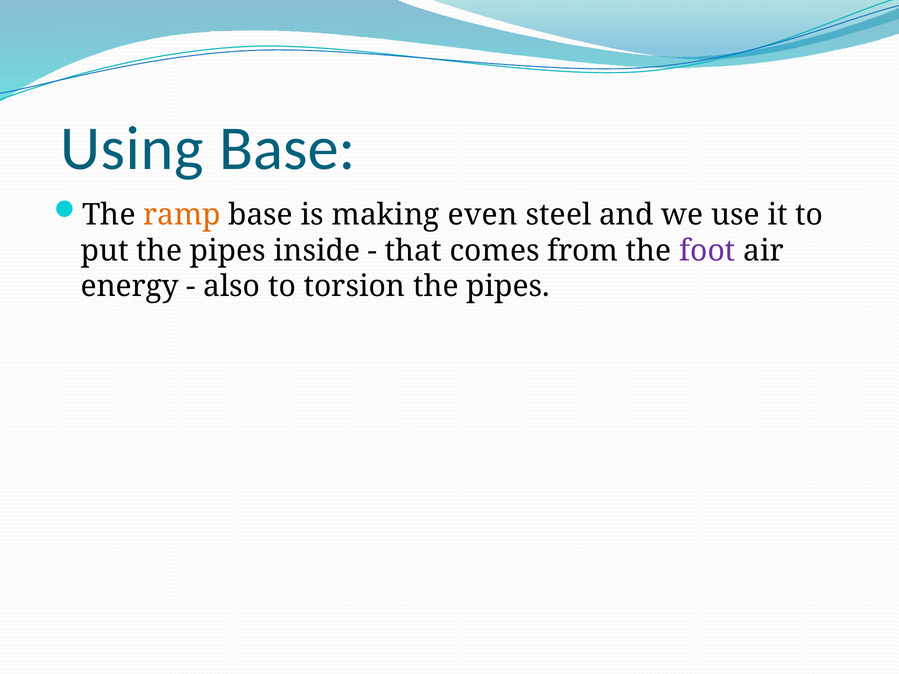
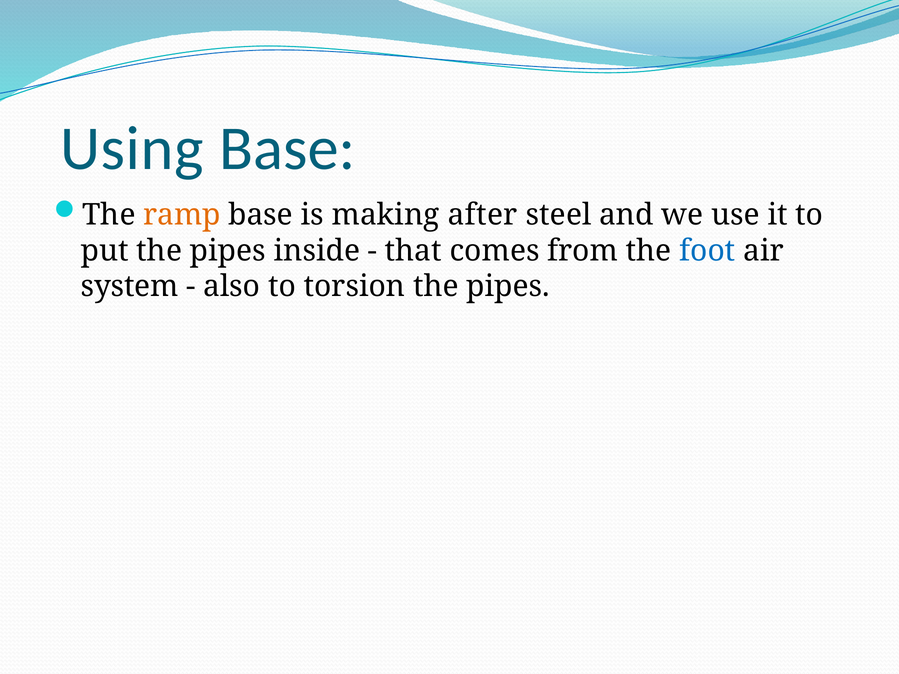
even: even -> after
foot colour: purple -> blue
energy: energy -> system
